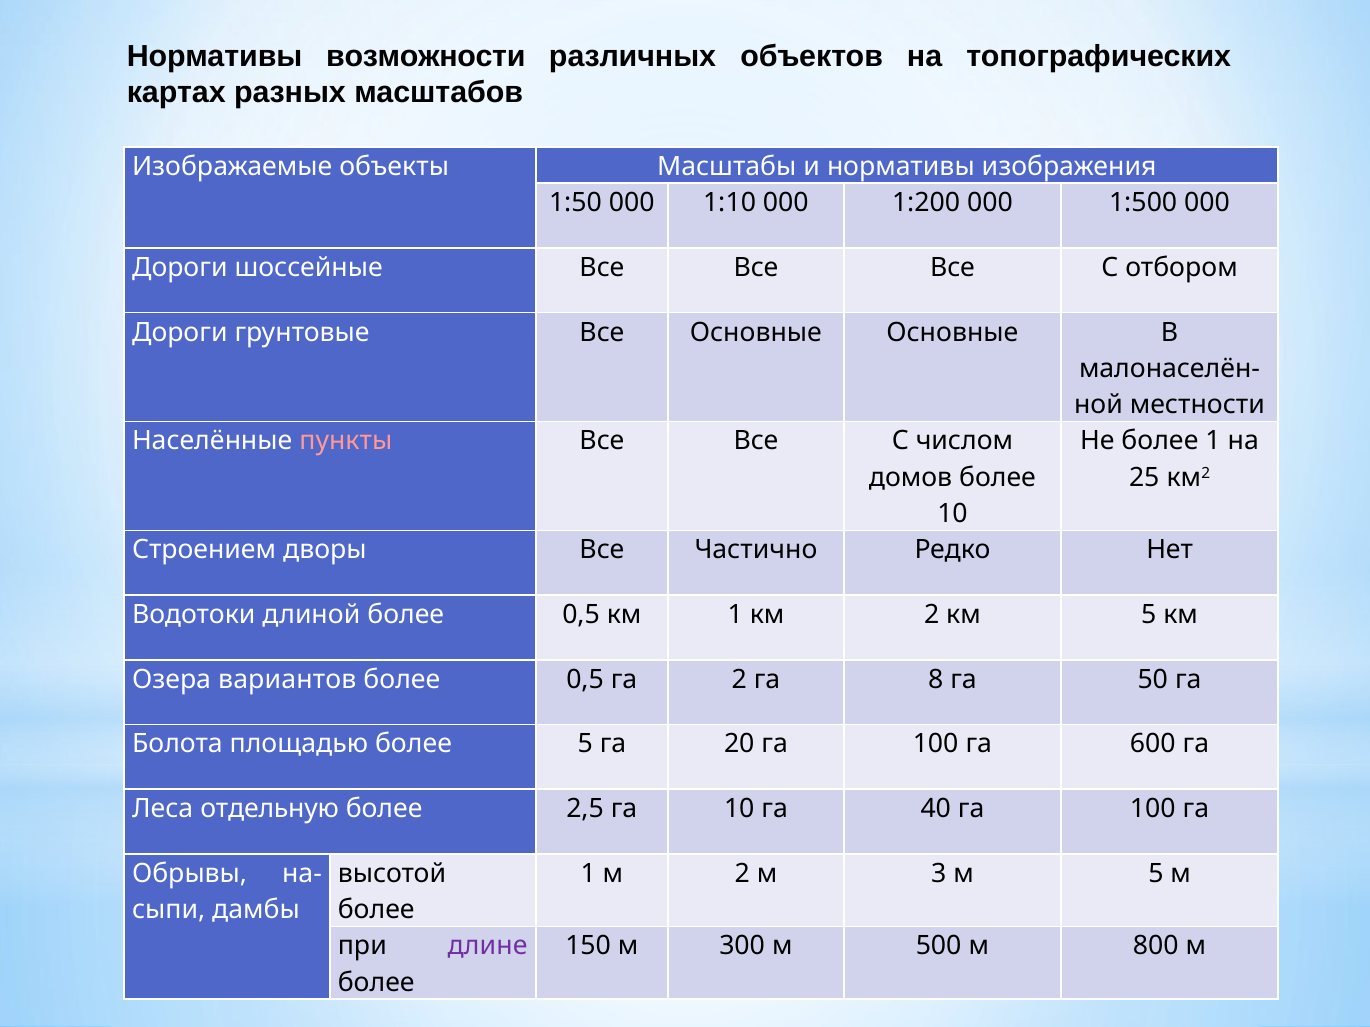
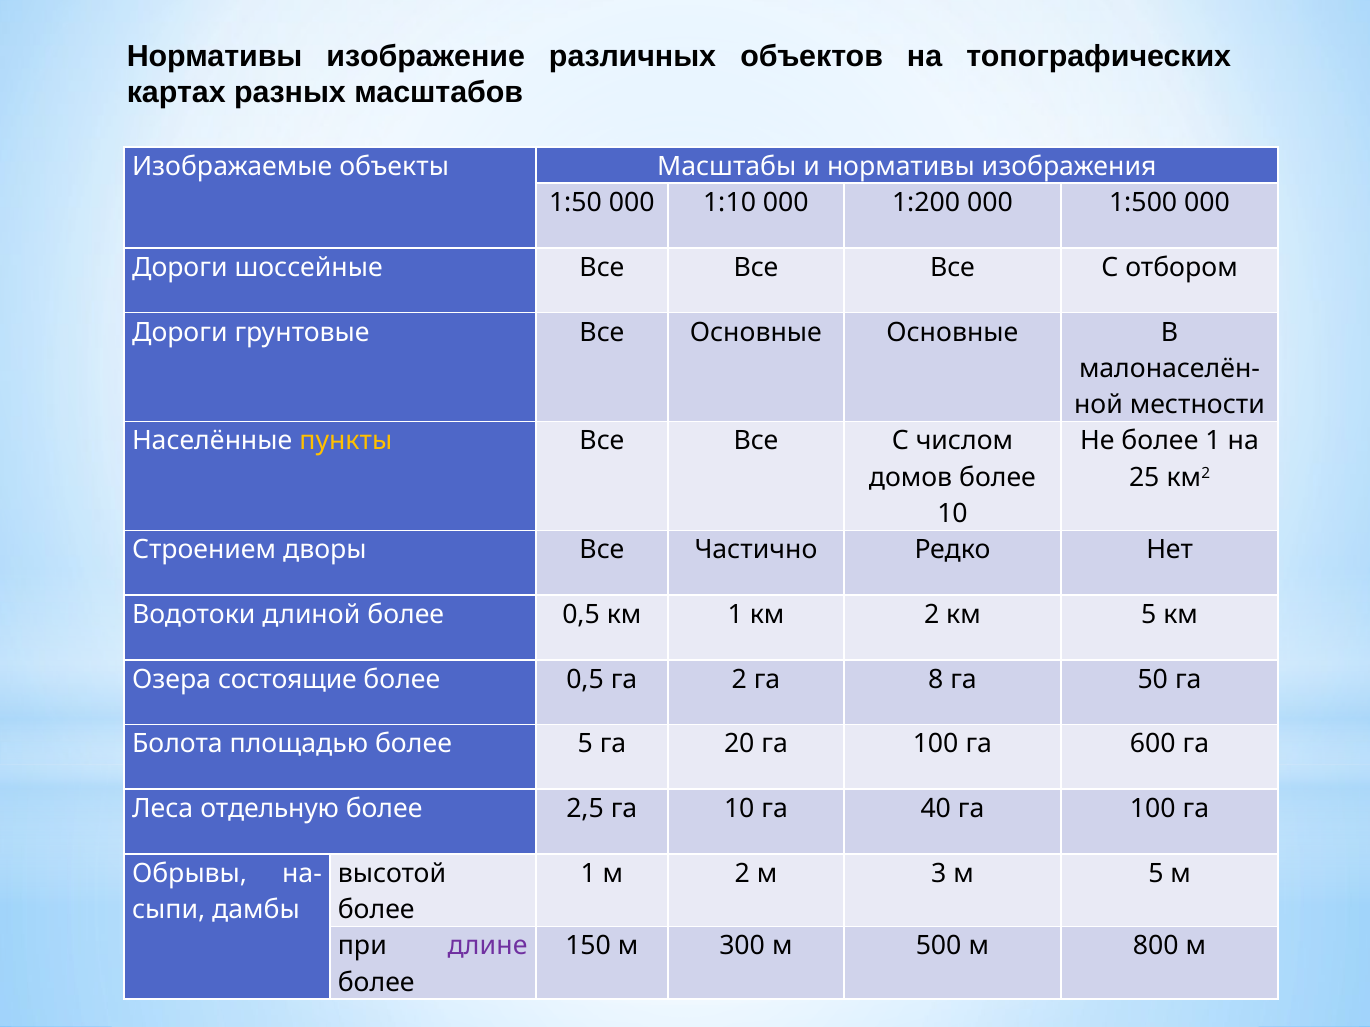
возможности: возможности -> изображение
пункты colour: pink -> yellow
вариантов: вариантов -> состоящие
